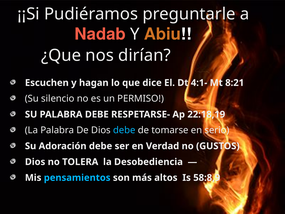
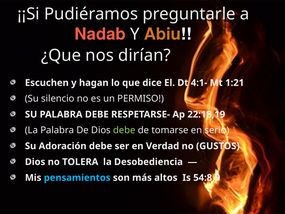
8:21: 8:21 -> 1:21
debe at (124, 130) colour: light blue -> light green
58:8,9: 58:8,9 -> 54:8,9
